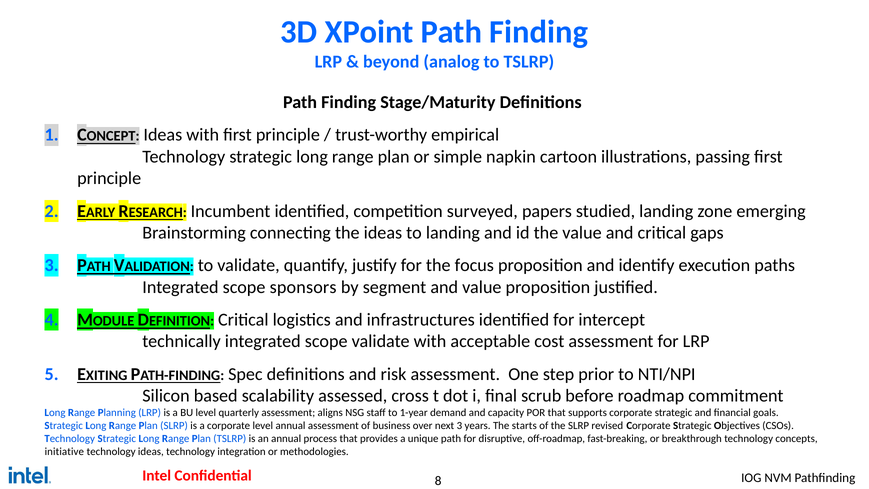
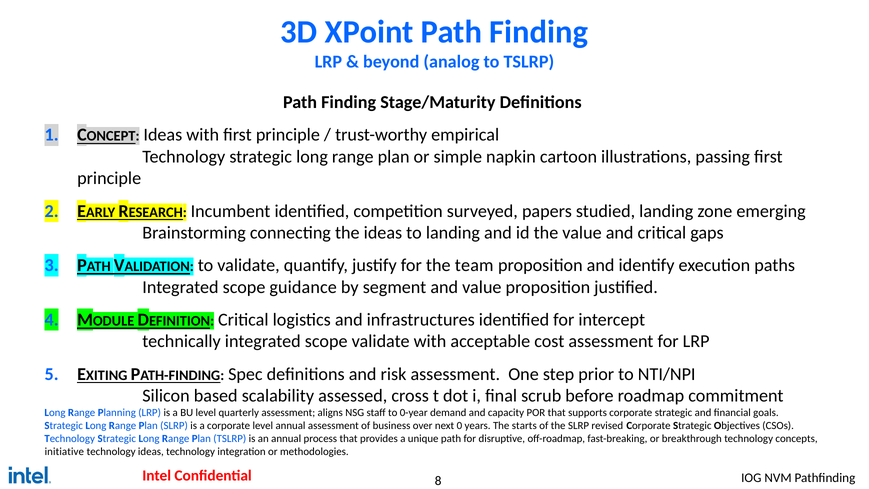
focus: focus -> team
sponsors: sponsors -> guidance
1-year: 1-year -> 0-year
next 3: 3 -> 0
